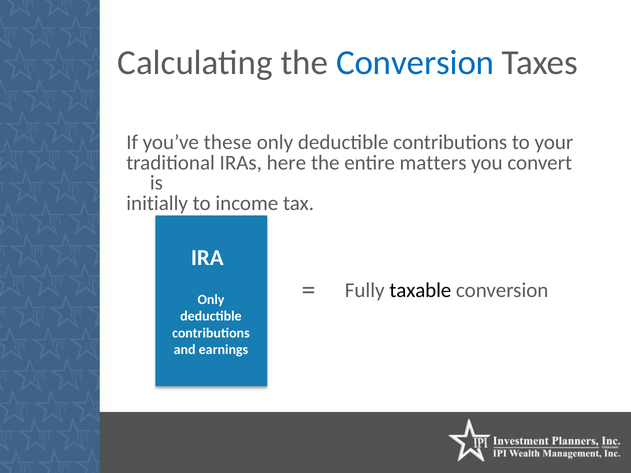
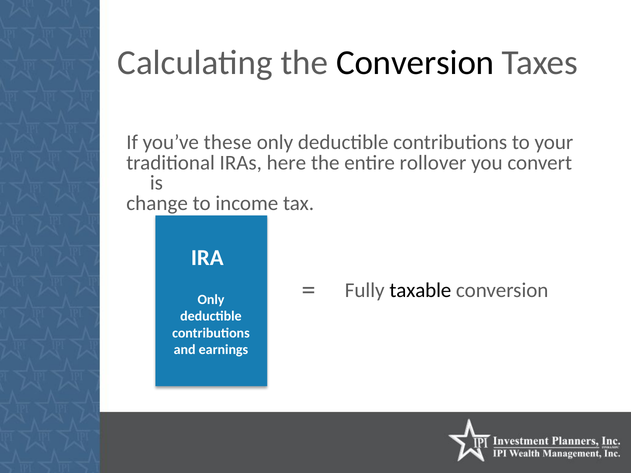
Conversion at (415, 63) colour: blue -> black
matters: matters -> rollover
initially: initially -> change
